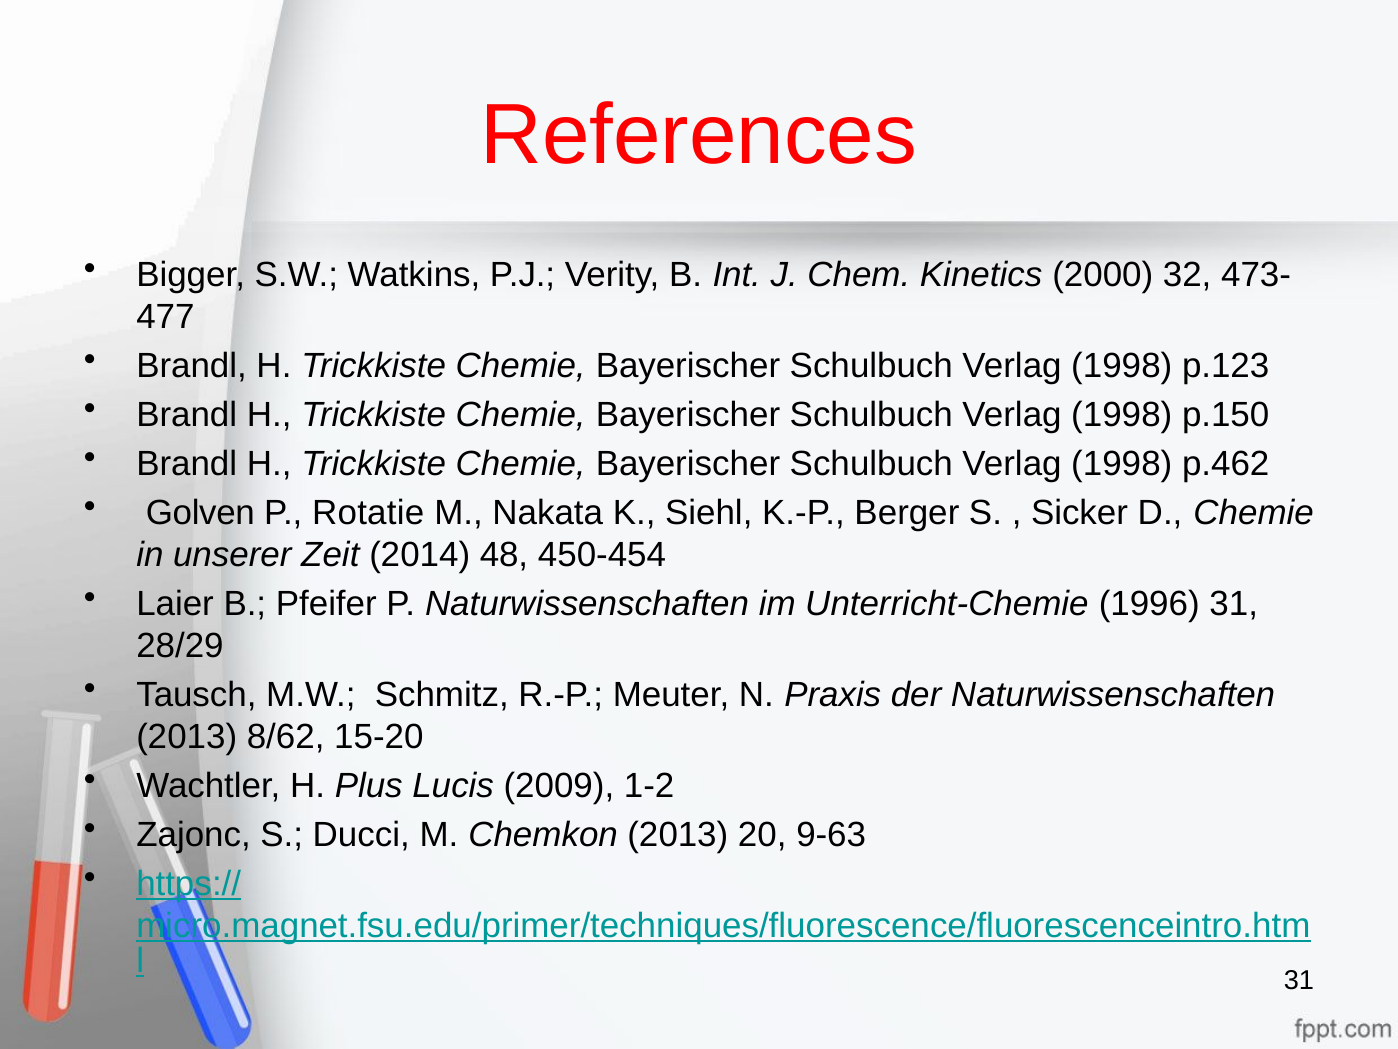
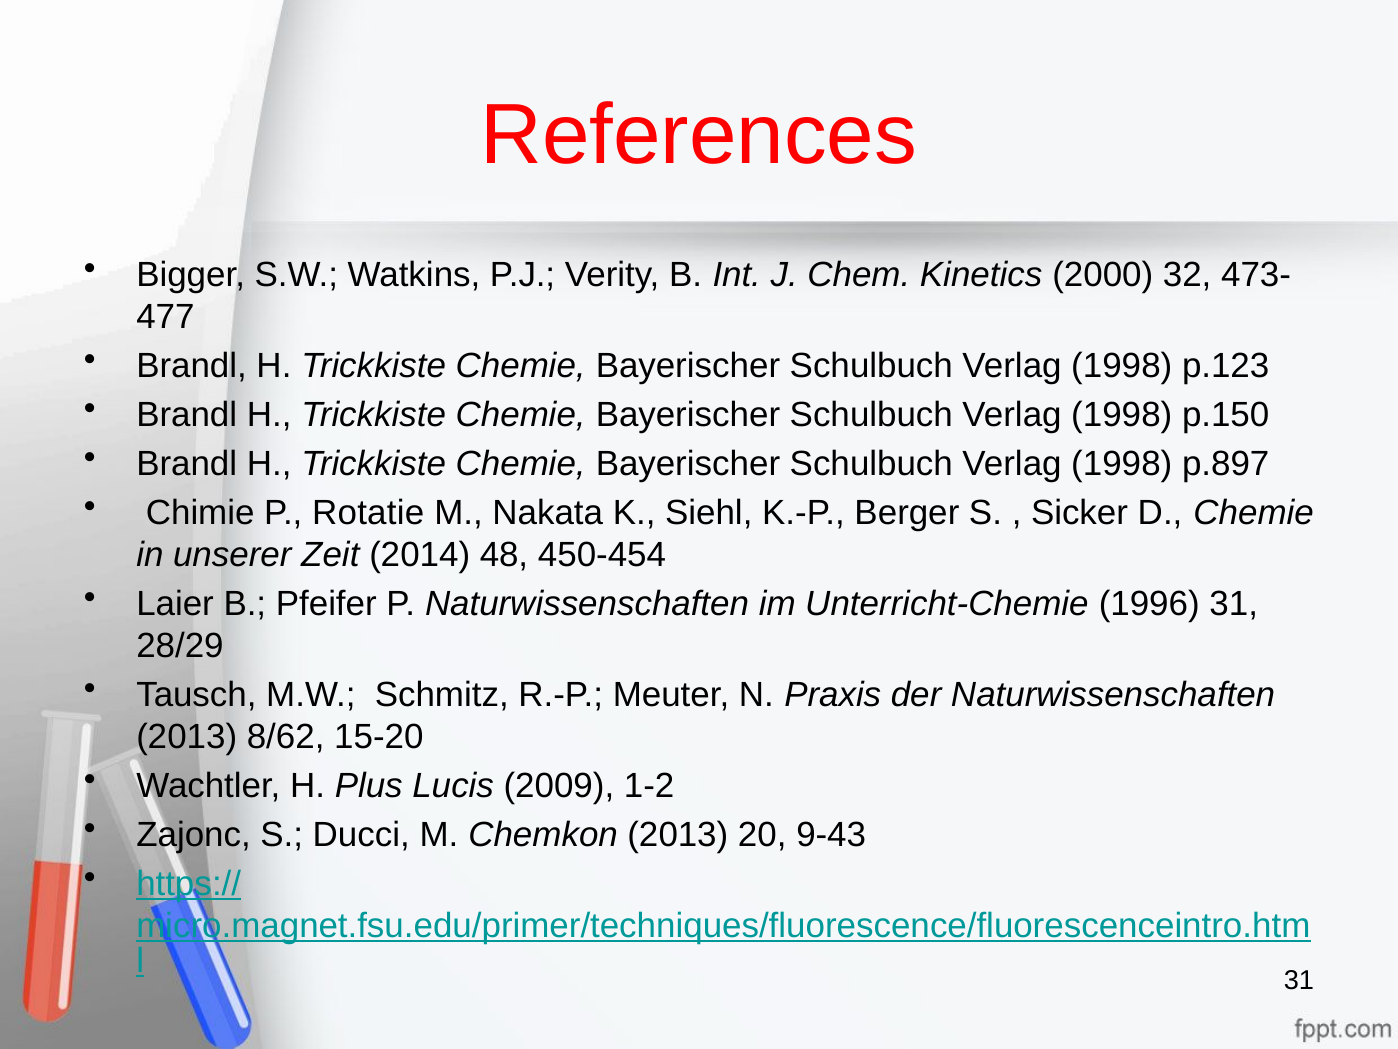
p.462: p.462 -> p.897
Golven: Golven -> Chimie
9-63: 9-63 -> 9-43
